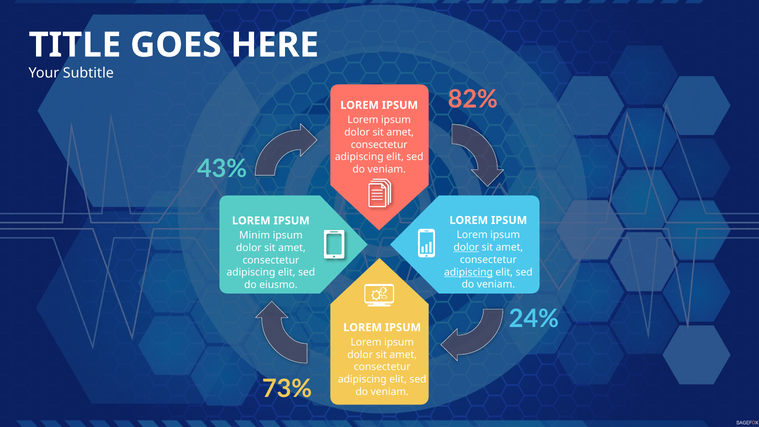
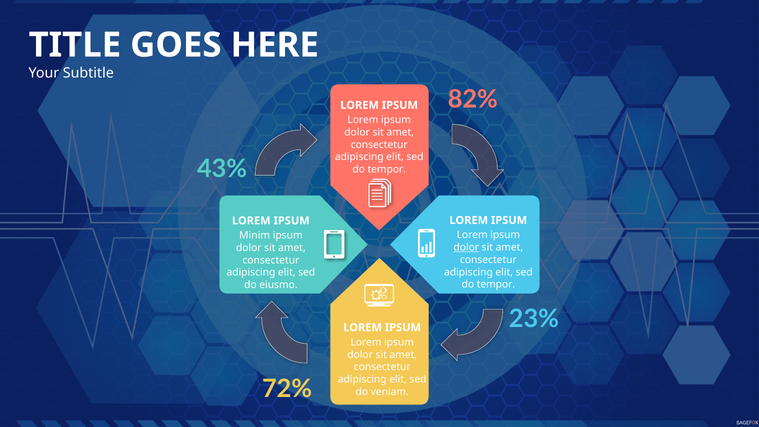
veniam at (387, 169): veniam -> tempor
adipiscing at (468, 272) underline: present -> none
veniam at (496, 284): veniam -> tempor
24%: 24% -> 23%
73%: 73% -> 72%
